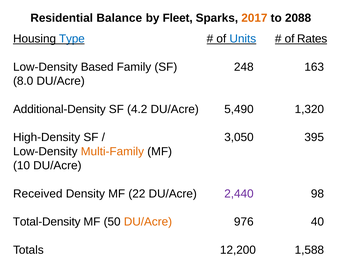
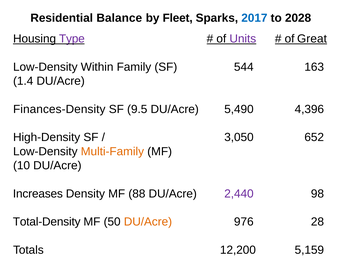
2017 colour: orange -> blue
2088: 2088 -> 2028
Type colour: blue -> purple
Units colour: blue -> purple
Rates: Rates -> Great
Based: Based -> Within
248: 248 -> 544
8.0: 8.0 -> 1.4
Additional-Density: Additional-Density -> Finances-Density
4.2: 4.2 -> 9.5
1,320: 1,320 -> 4,396
395: 395 -> 652
Received: Received -> Increases
22: 22 -> 88
40: 40 -> 28
1,588: 1,588 -> 5,159
